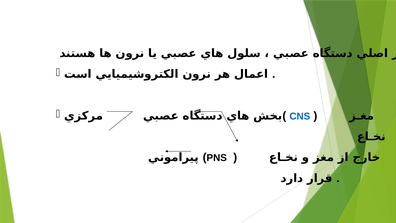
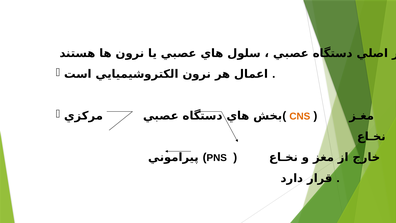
CNS colour: blue -> orange
